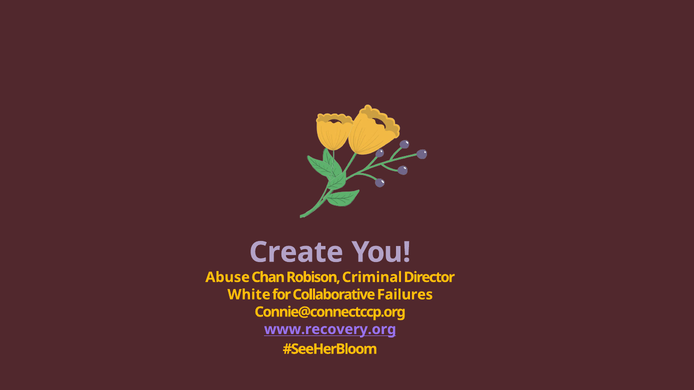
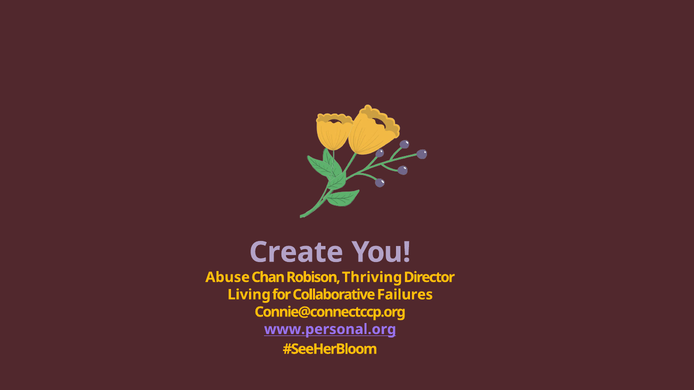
Criminal: Criminal -> Thriving
White: White -> Living
www.recovery.org: www.recovery.org -> www.personal.org
